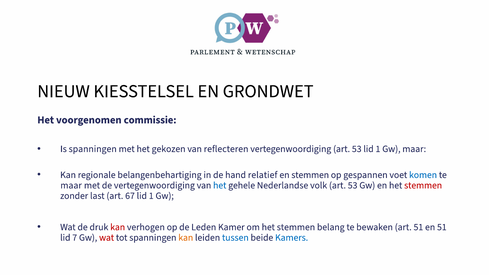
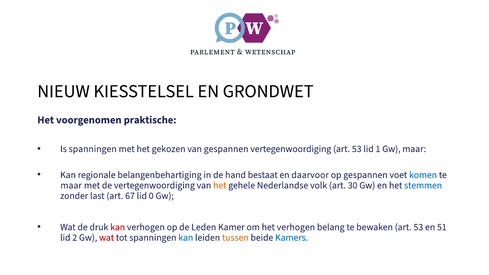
commissie: commissie -> praktische
van reflecteren: reflecteren -> gespannen
relatief: relatief -> bestaat
en stemmen: stemmen -> daarvoor
het at (220, 185) colour: blue -> orange
volk art 53: 53 -> 30
stemmen at (423, 185) colour: red -> blue
67 lid 1: 1 -> 0
om het stemmen: stemmen -> verhogen
bewaken art 51: 51 -> 53
7: 7 -> 2
kan at (186, 238) colour: orange -> blue
tussen colour: blue -> orange
